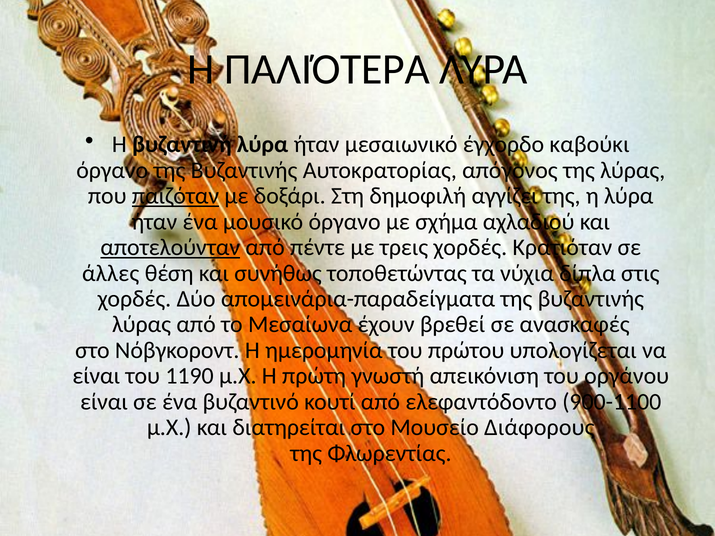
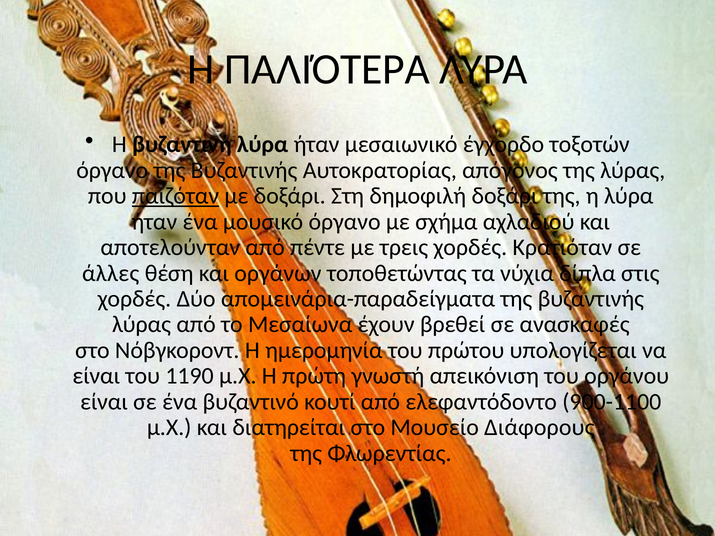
καβούκι: καβούκι -> τοξοτών
δημοφιλή αγγίζει: αγγίζει -> δοξάρι
αποτελούνταν underline: present -> none
συνήθως: συνήθως -> οργάνων
